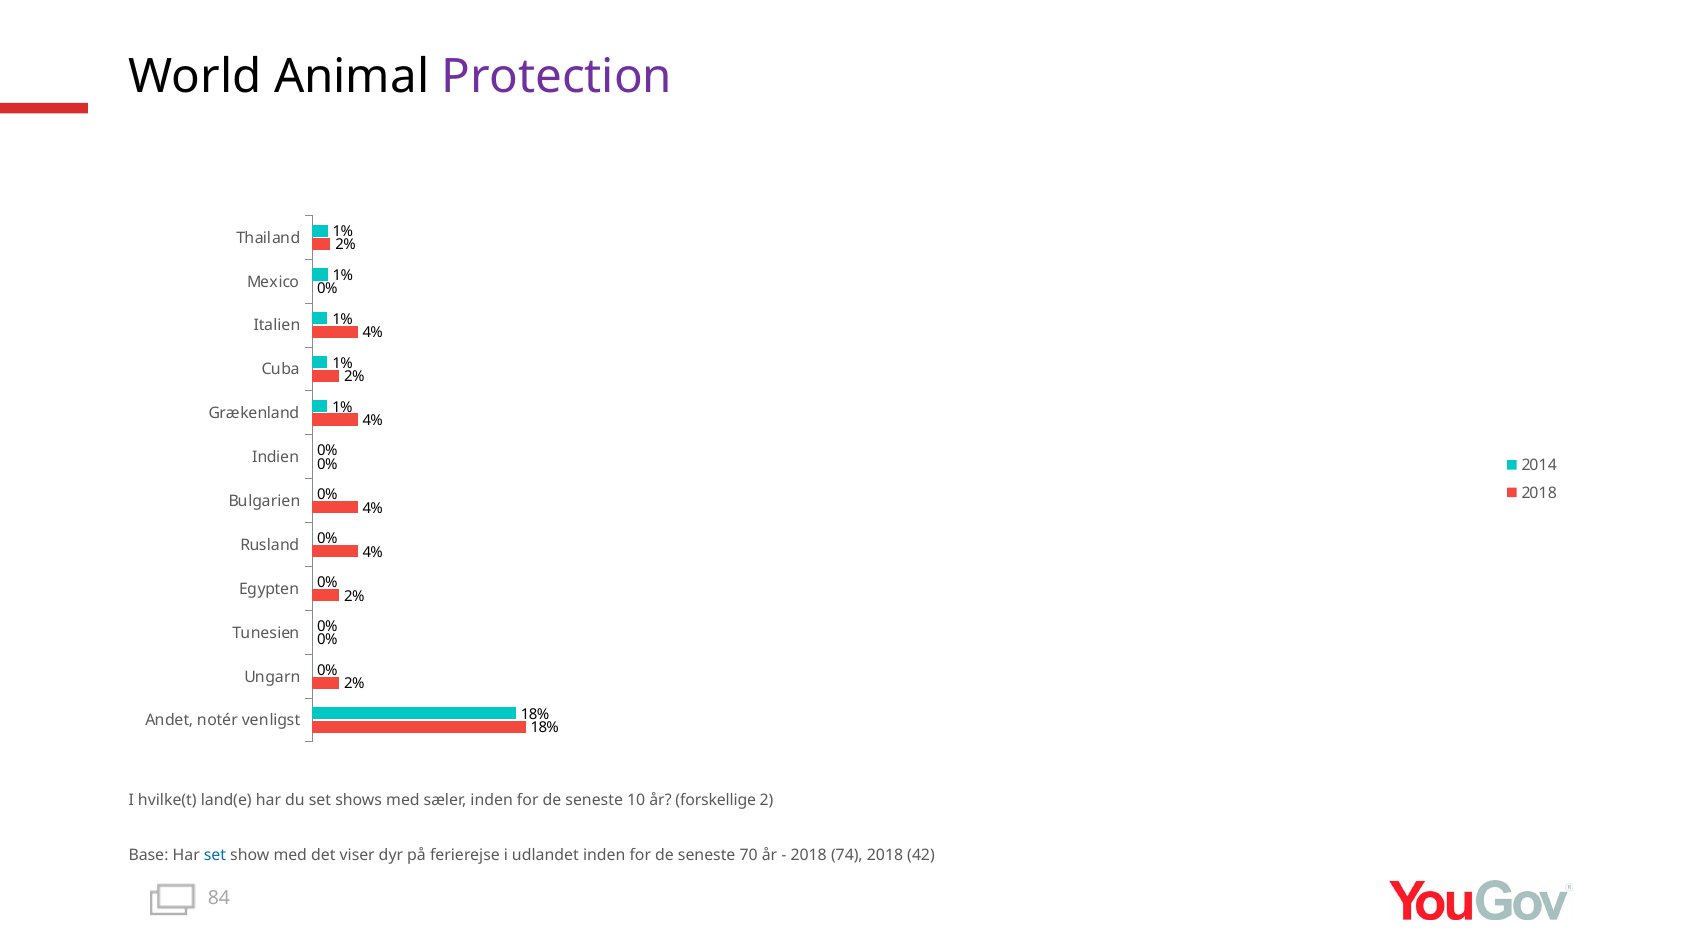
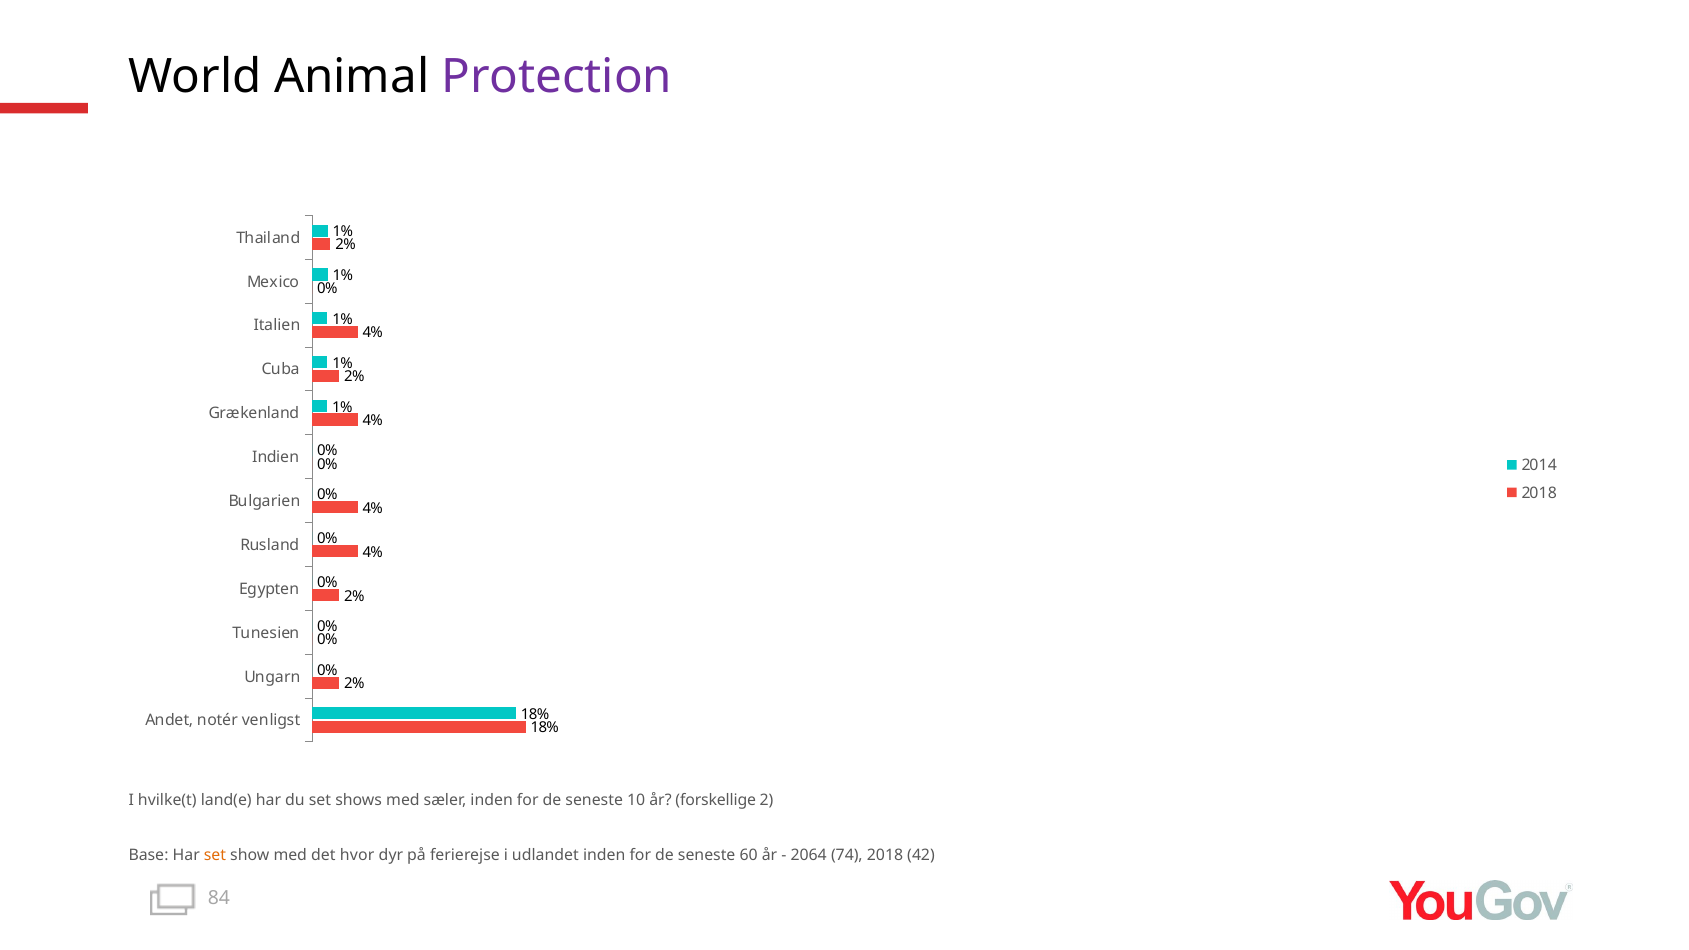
set at (215, 855) colour: blue -> orange
viser: viser -> hvor
70: 70 -> 60
2018 at (809, 855): 2018 -> 2064
